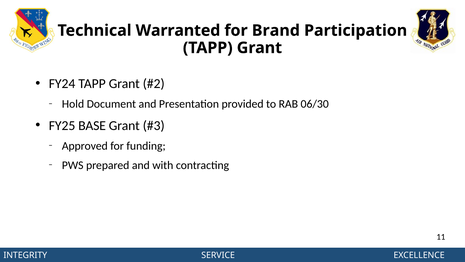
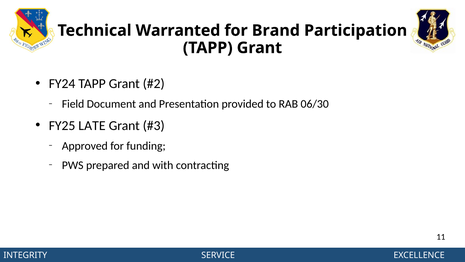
Hold: Hold -> Field
BASE: BASE -> LATE
